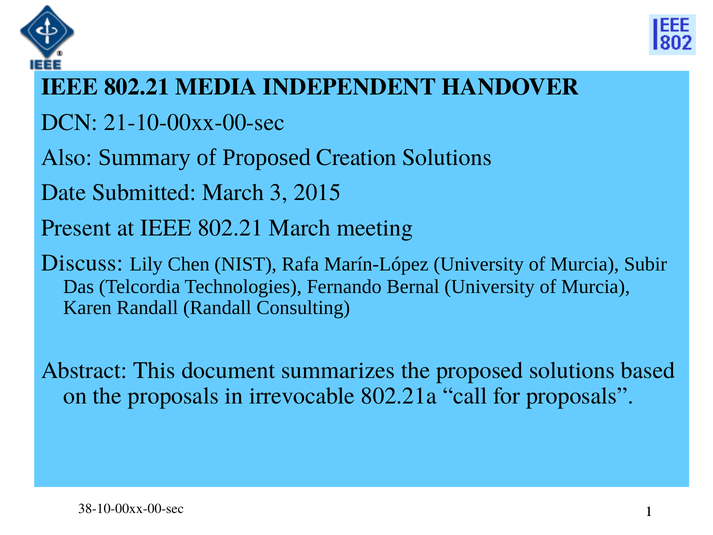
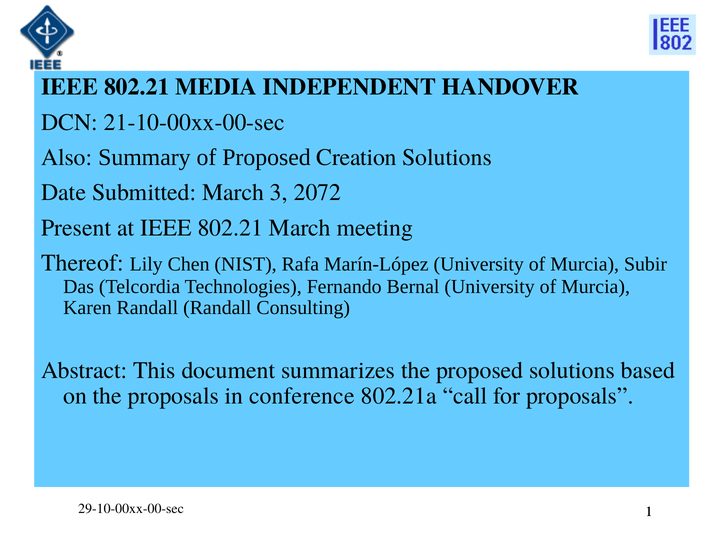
2015: 2015 -> 2072
Discuss: Discuss -> Thereof
irrevocable: irrevocable -> conference
38-10-00xx-00-sec: 38-10-00xx-00-sec -> 29-10-00xx-00-sec
